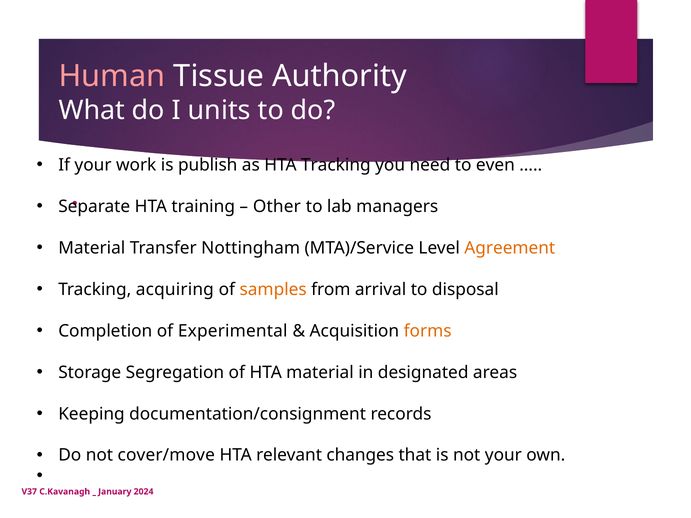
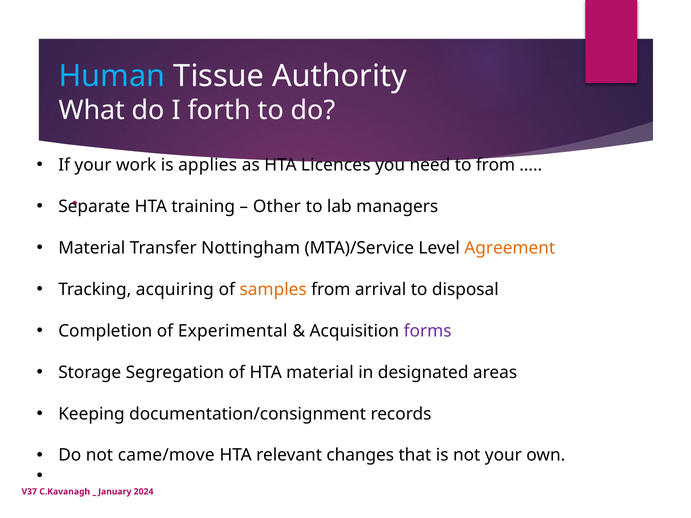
Human colour: pink -> light blue
units: units -> forth
publish: publish -> applies
HTA Tracking: Tracking -> Licences
to even: even -> from
forms colour: orange -> purple
cover/move: cover/move -> came/move
